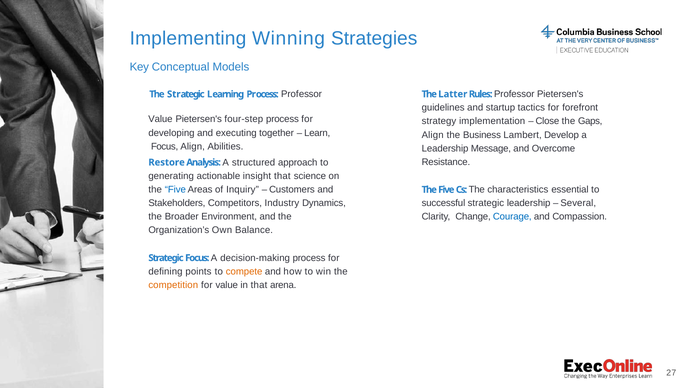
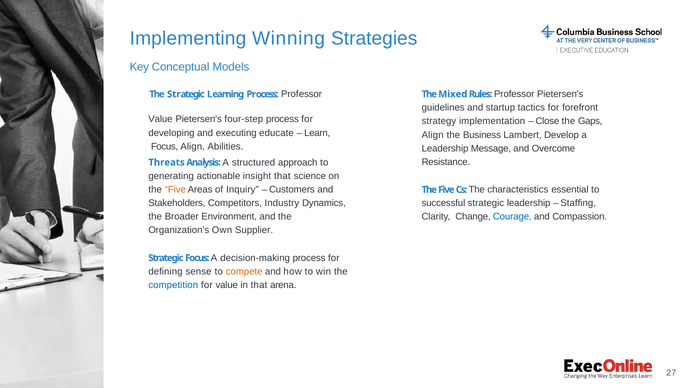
Latter: Latter -> Mixed
together: together -> educate
Restore: Restore -> Threats
Five at (175, 190) colour: blue -> orange
Several: Several -> Stafﬁng
Balance: Balance -> Supplier
points: points -> sense
competition colour: orange -> blue
